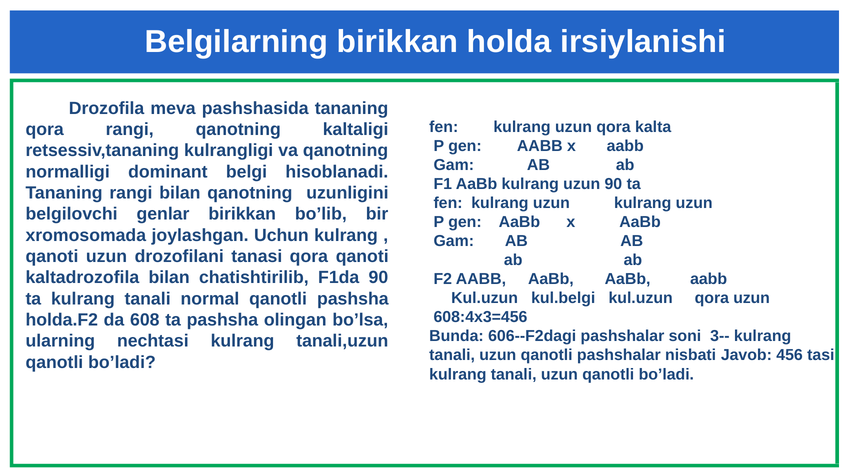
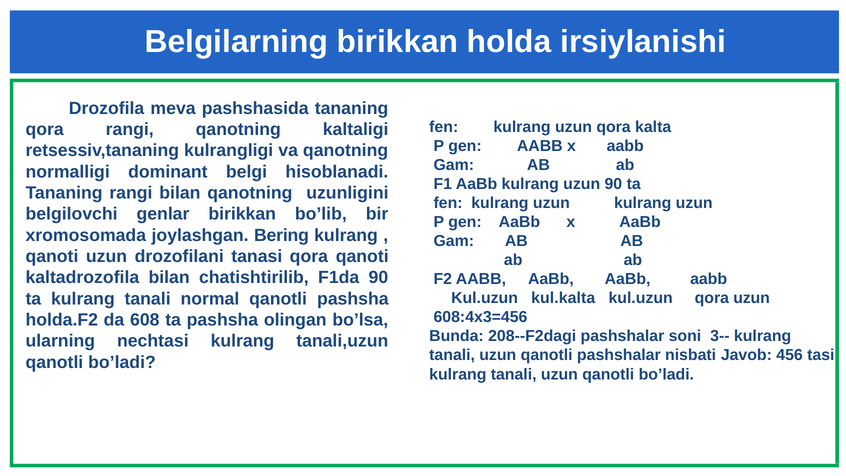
Uchun: Uchun -> Bering
kul.belgi: kul.belgi -> kul.kalta
606--F2dagi: 606--F2dagi -> 208--F2dagi
